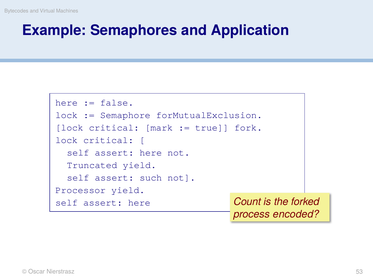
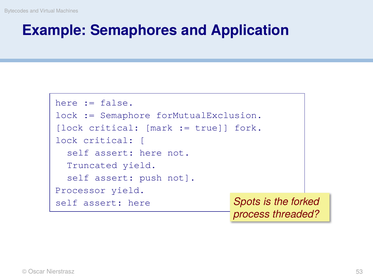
such: such -> push
Count: Count -> Spots
encoded: encoded -> threaded
